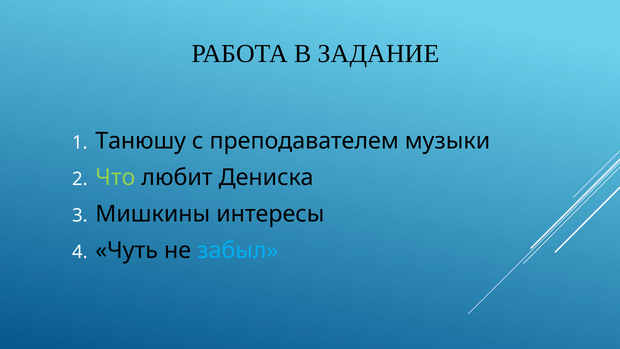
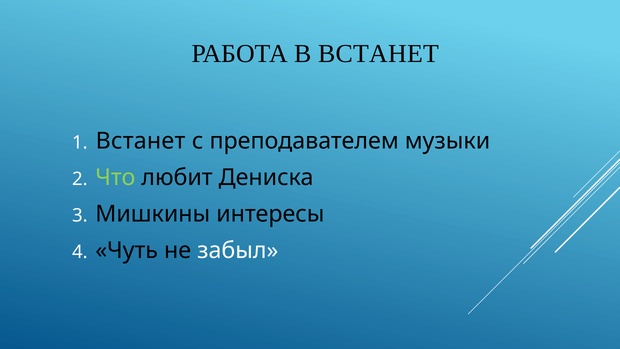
В ЗАДАНИЕ: ЗАДАНИЕ -> ВСТАНЕТ
Танюшу at (141, 141): Танюшу -> Встанет
забыл colour: light blue -> white
